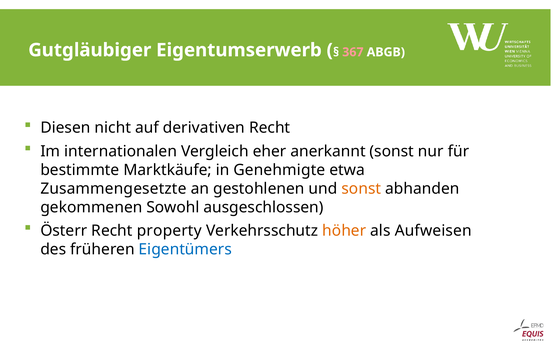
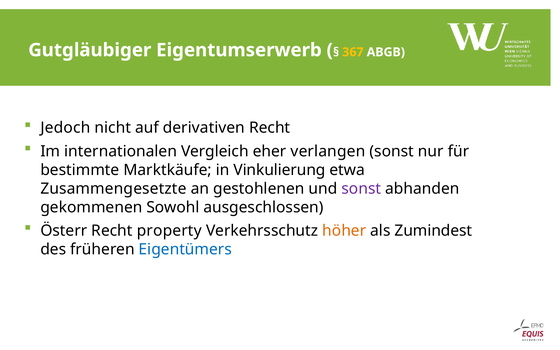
367 colour: pink -> yellow
Diesen: Diesen -> Jedoch
anerkannt: anerkannt -> verlangen
Genehmigte: Genehmigte -> Vinkulierung
sonst at (361, 189) colour: orange -> purple
Aufweisen: Aufweisen -> Zumindest
